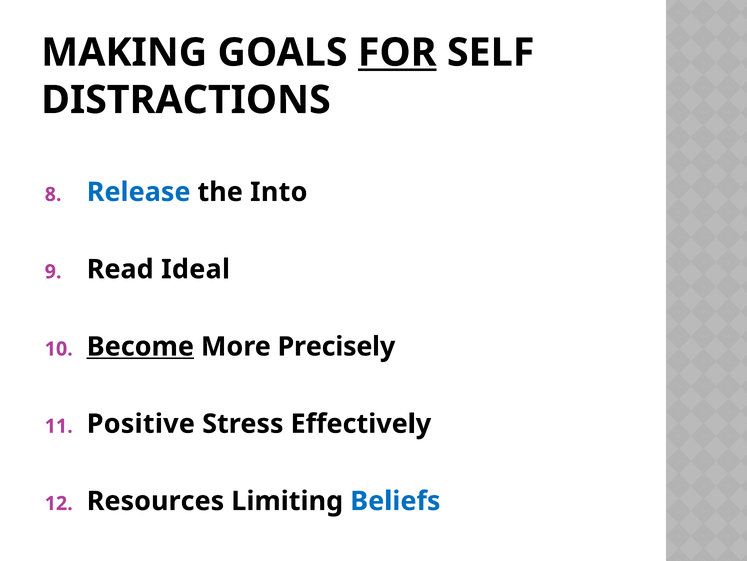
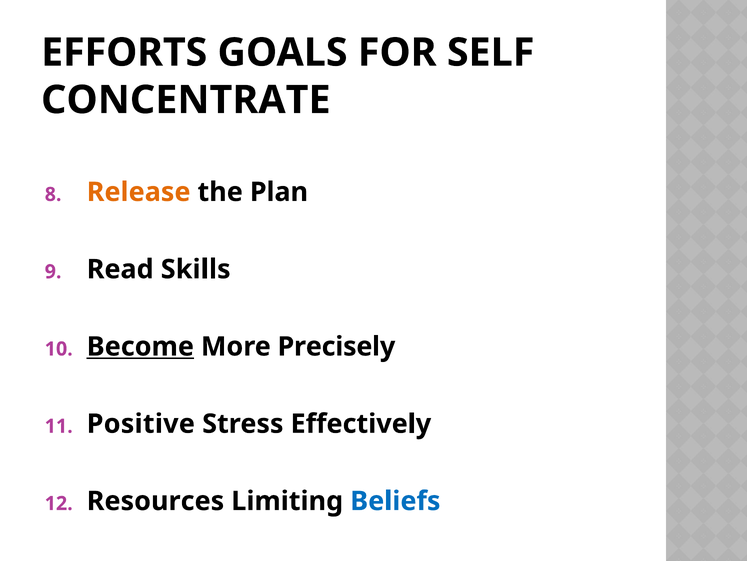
MAKING: MAKING -> EFFORTS
FOR underline: present -> none
DISTRACTIONS: DISTRACTIONS -> CONCENTRATE
Release colour: blue -> orange
Into: Into -> Plan
Ideal: Ideal -> Skills
